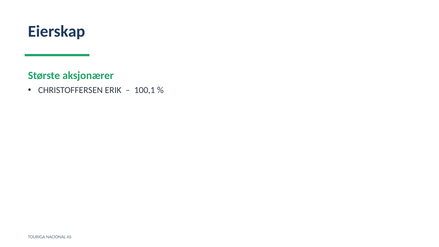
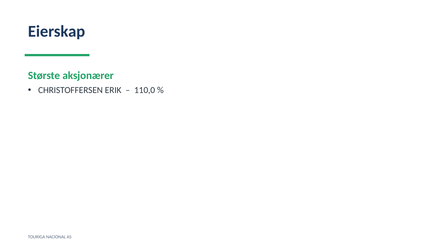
100,1: 100,1 -> 110,0
